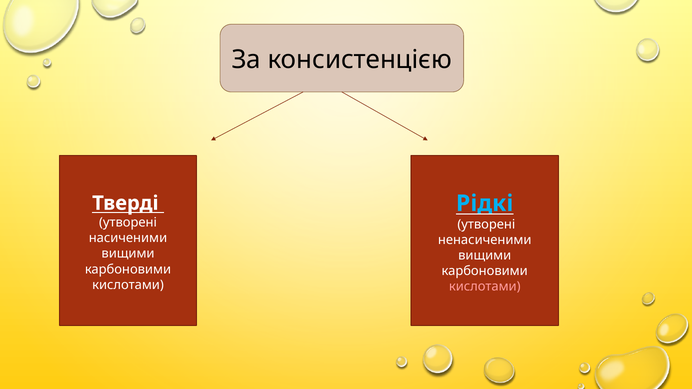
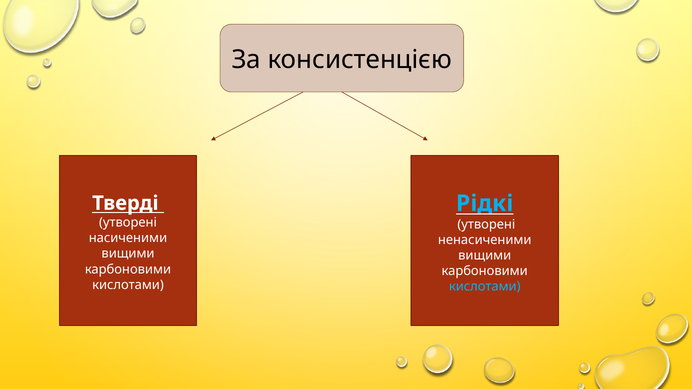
кислотами at (485, 287) colour: pink -> light blue
